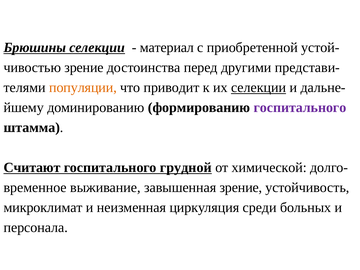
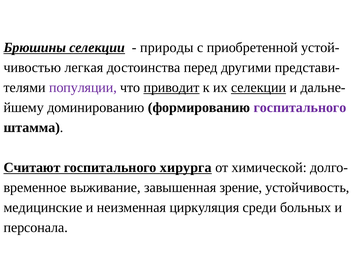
материал: материал -> природы
зрение at (84, 68): зрение -> легкая
популяции colour: orange -> purple
приводит underline: none -> present
грудной: грудной -> хирурга
микроклимат: микроклимат -> медицинские
